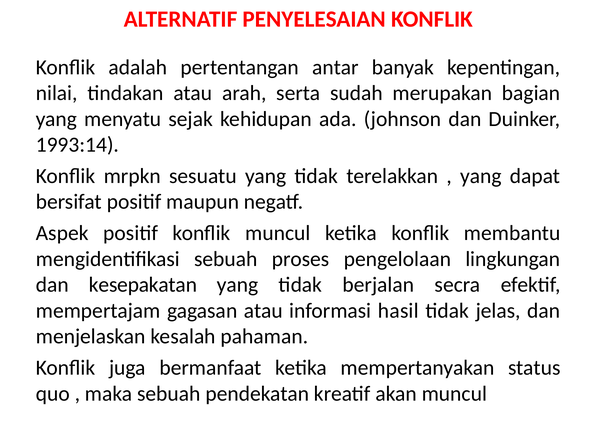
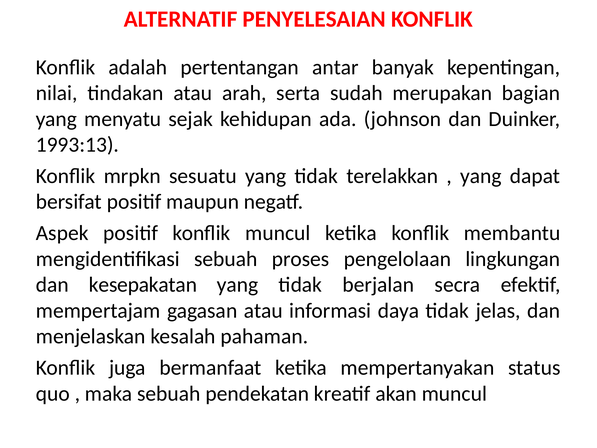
1993:14: 1993:14 -> 1993:13
hasil: hasil -> daya
